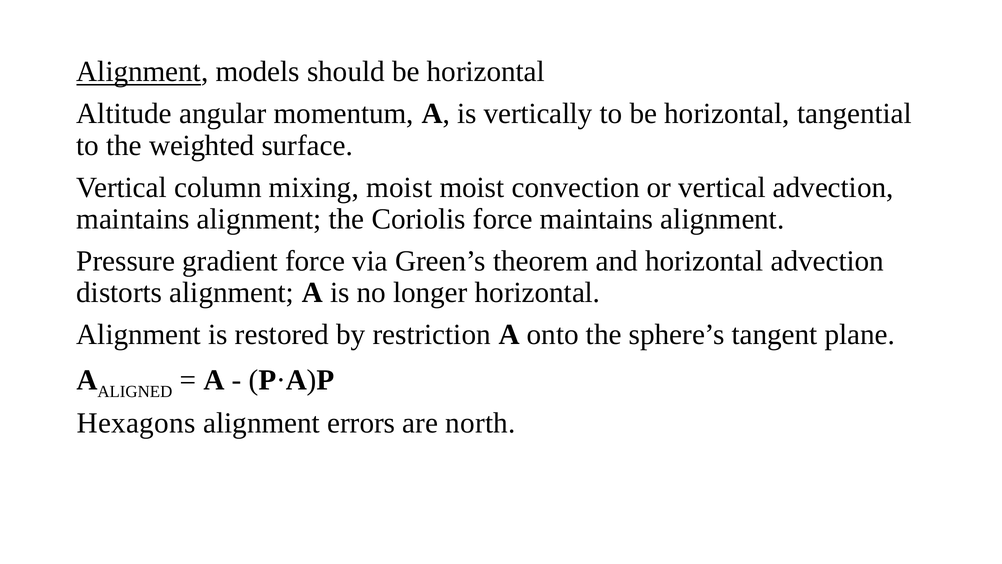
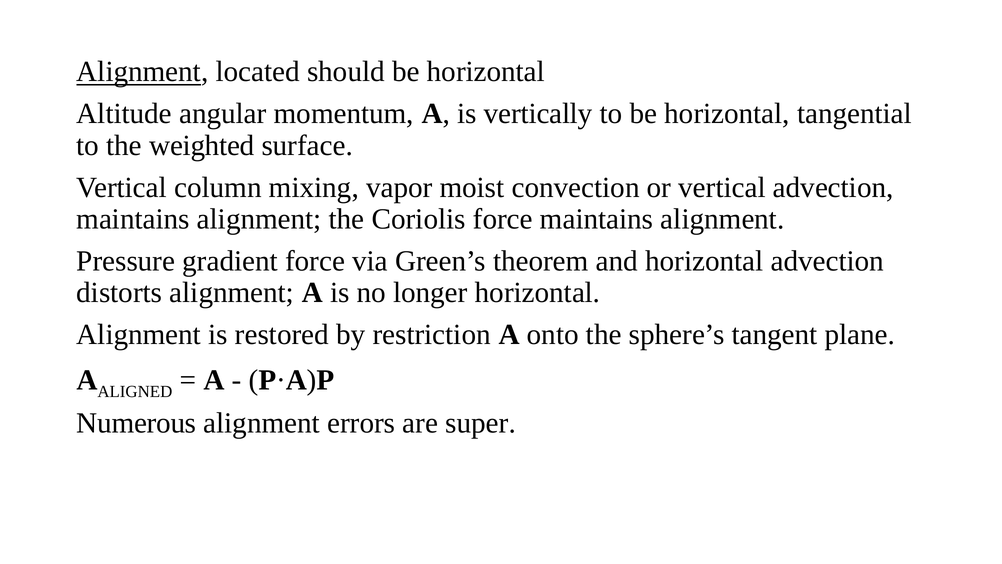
models: models -> located
mixing moist: moist -> vapor
Hexagons: Hexagons -> Numerous
north: north -> super
